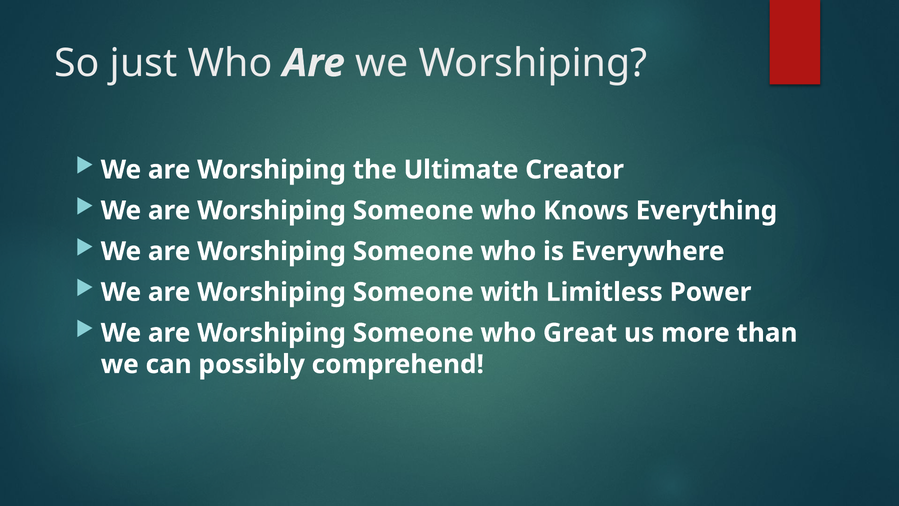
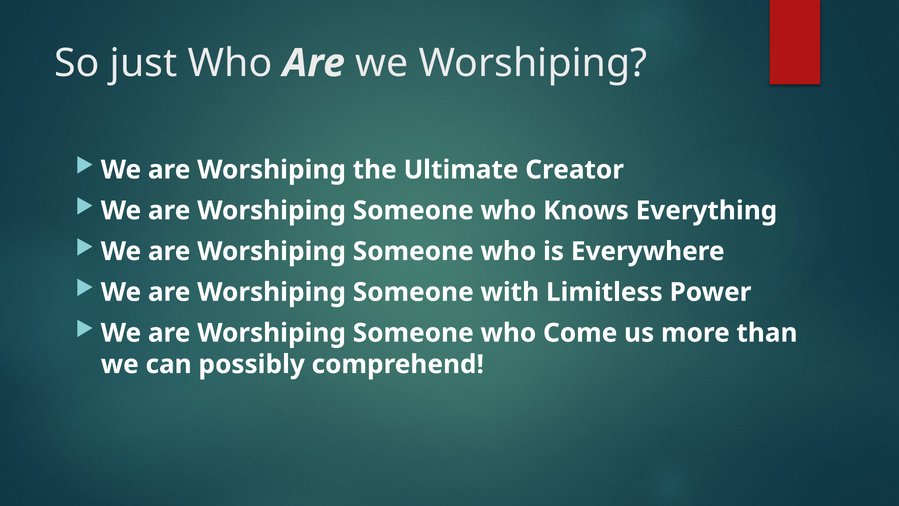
Great: Great -> Come
